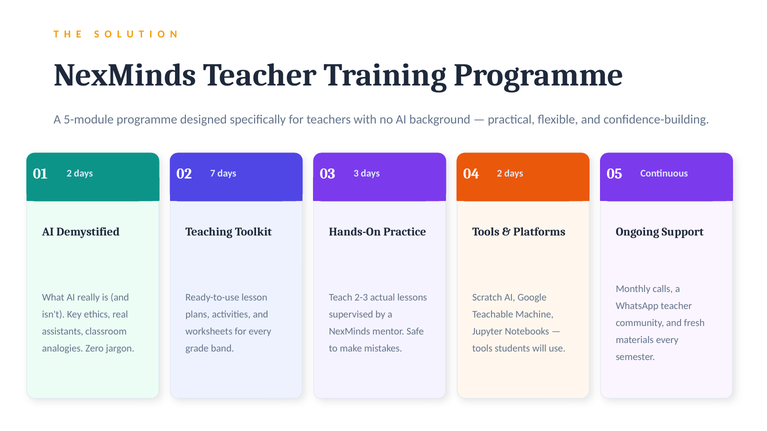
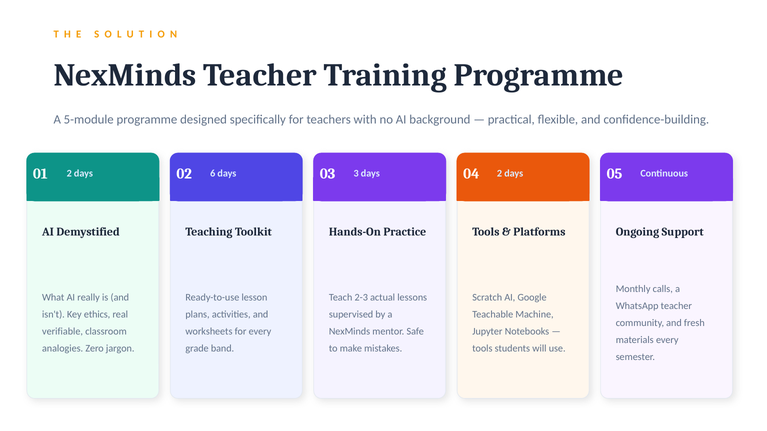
7: 7 -> 6
assistants: assistants -> verifiable
